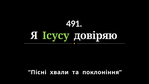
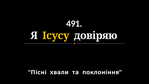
Ісусу colour: light green -> yellow
